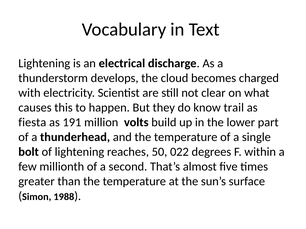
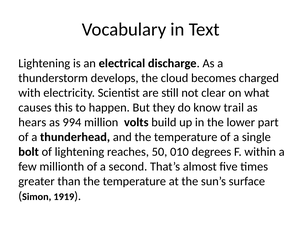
fiesta: fiesta -> hears
191: 191 -> 994
022: 022 -> 010
1988: 1988 -> 1919
